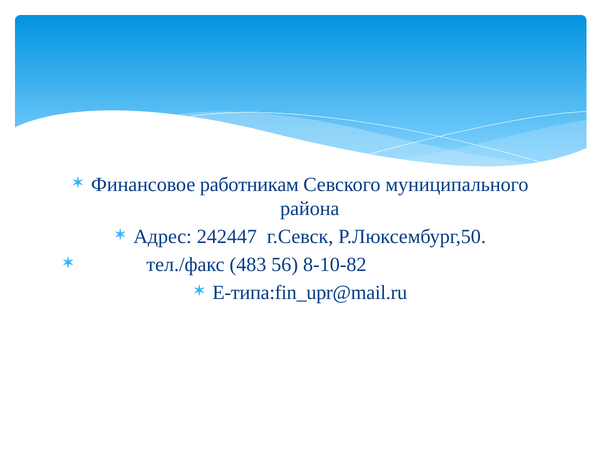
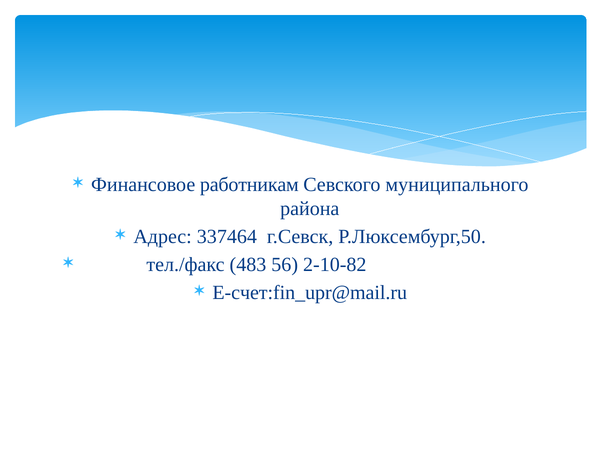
242447: 242447 -> 337464
8-10-82: 8-10-82 -> 2-10-82
E-типа:fin_upr@mail.ru: E-типа:fin_upr@mail.ru -> E-счет:fin_upr@mail.ru
